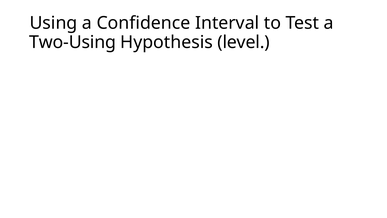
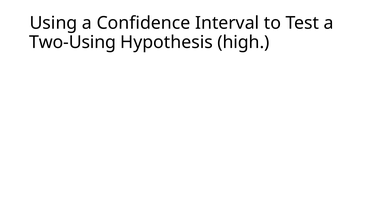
level: level -> high
